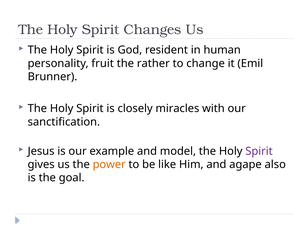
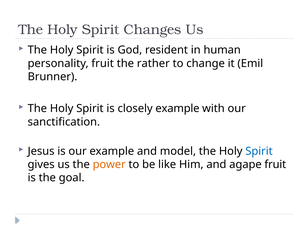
closely miracles: miracles -> example
Spirit at (259, 151) colour: purple -> blue
agape also: also -> fruit
